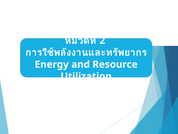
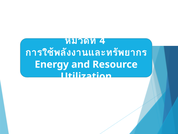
2: 2 -> 4
